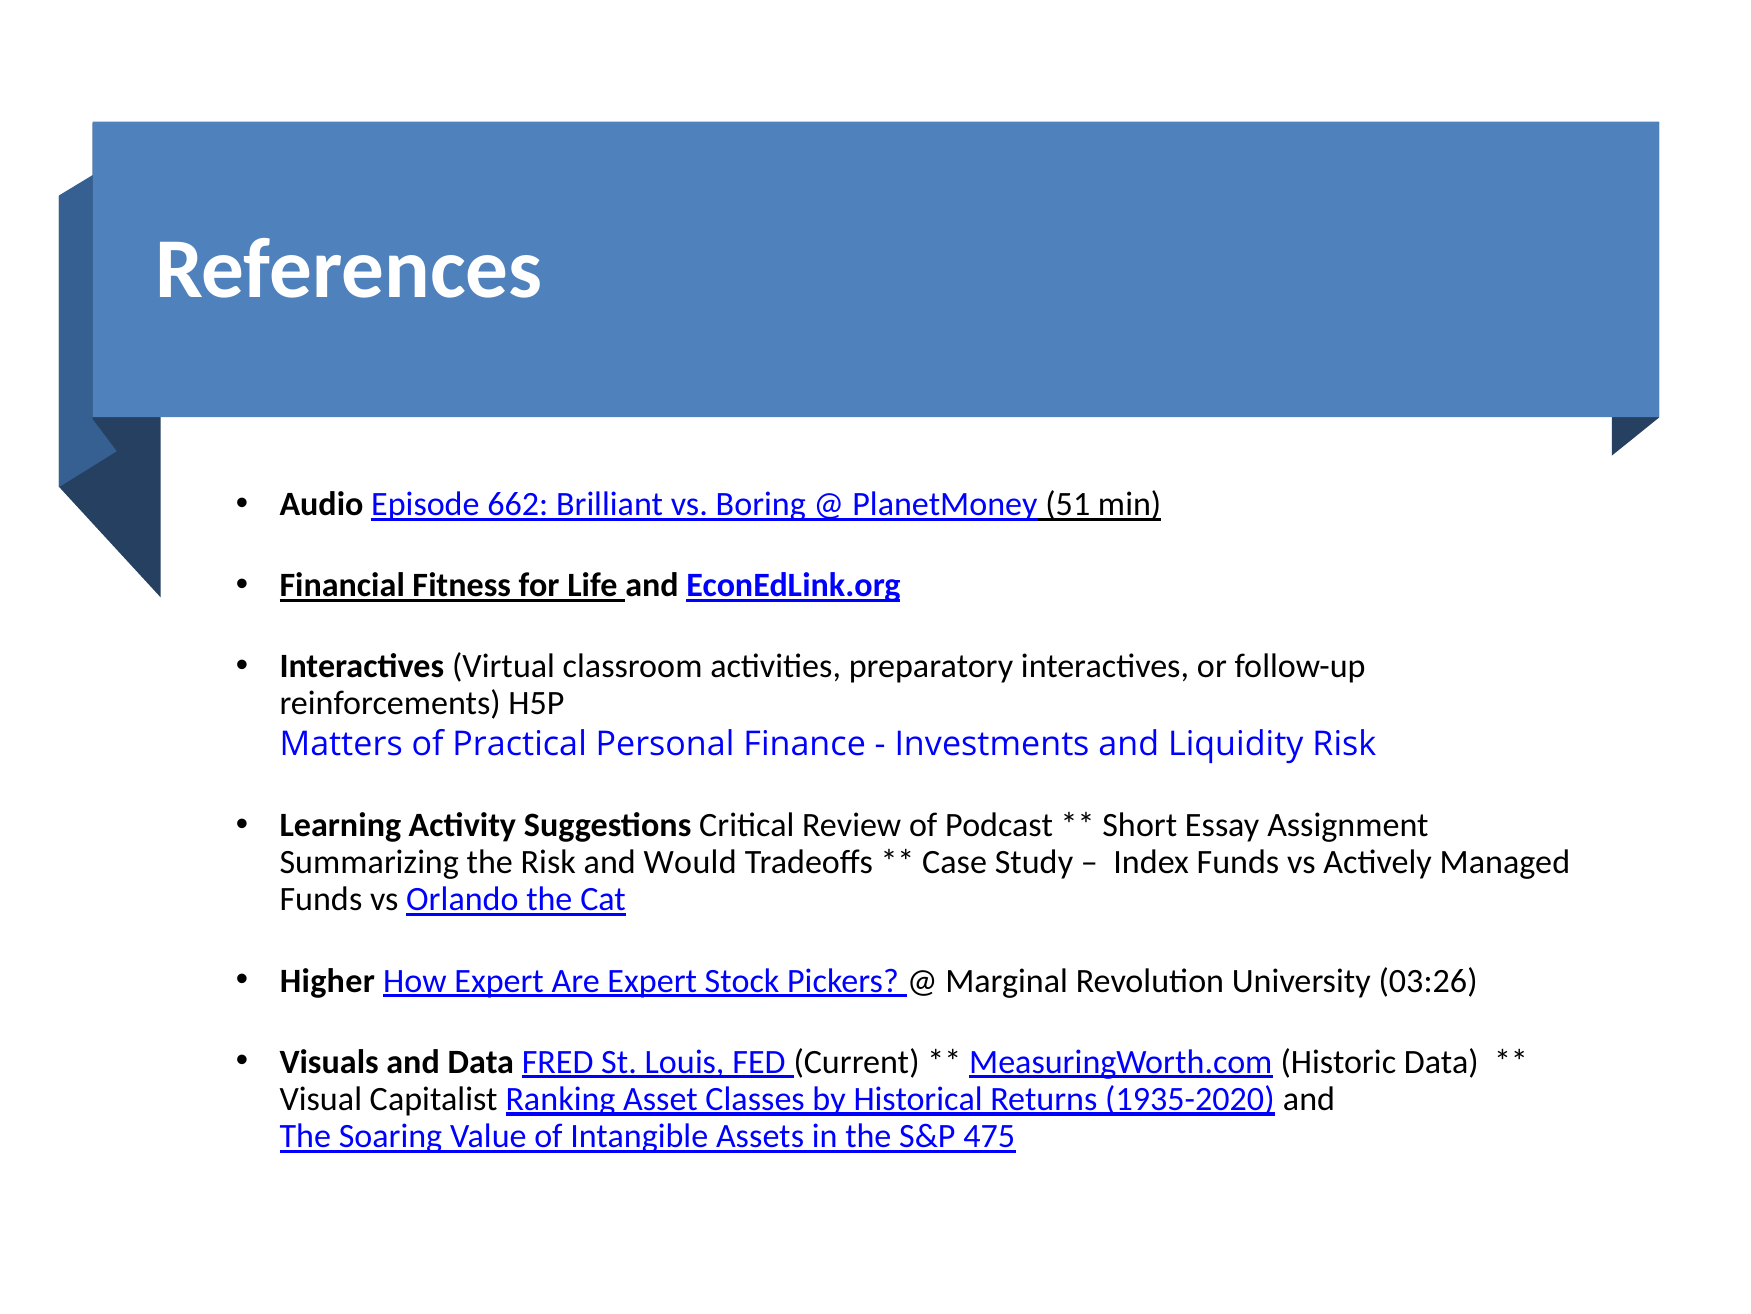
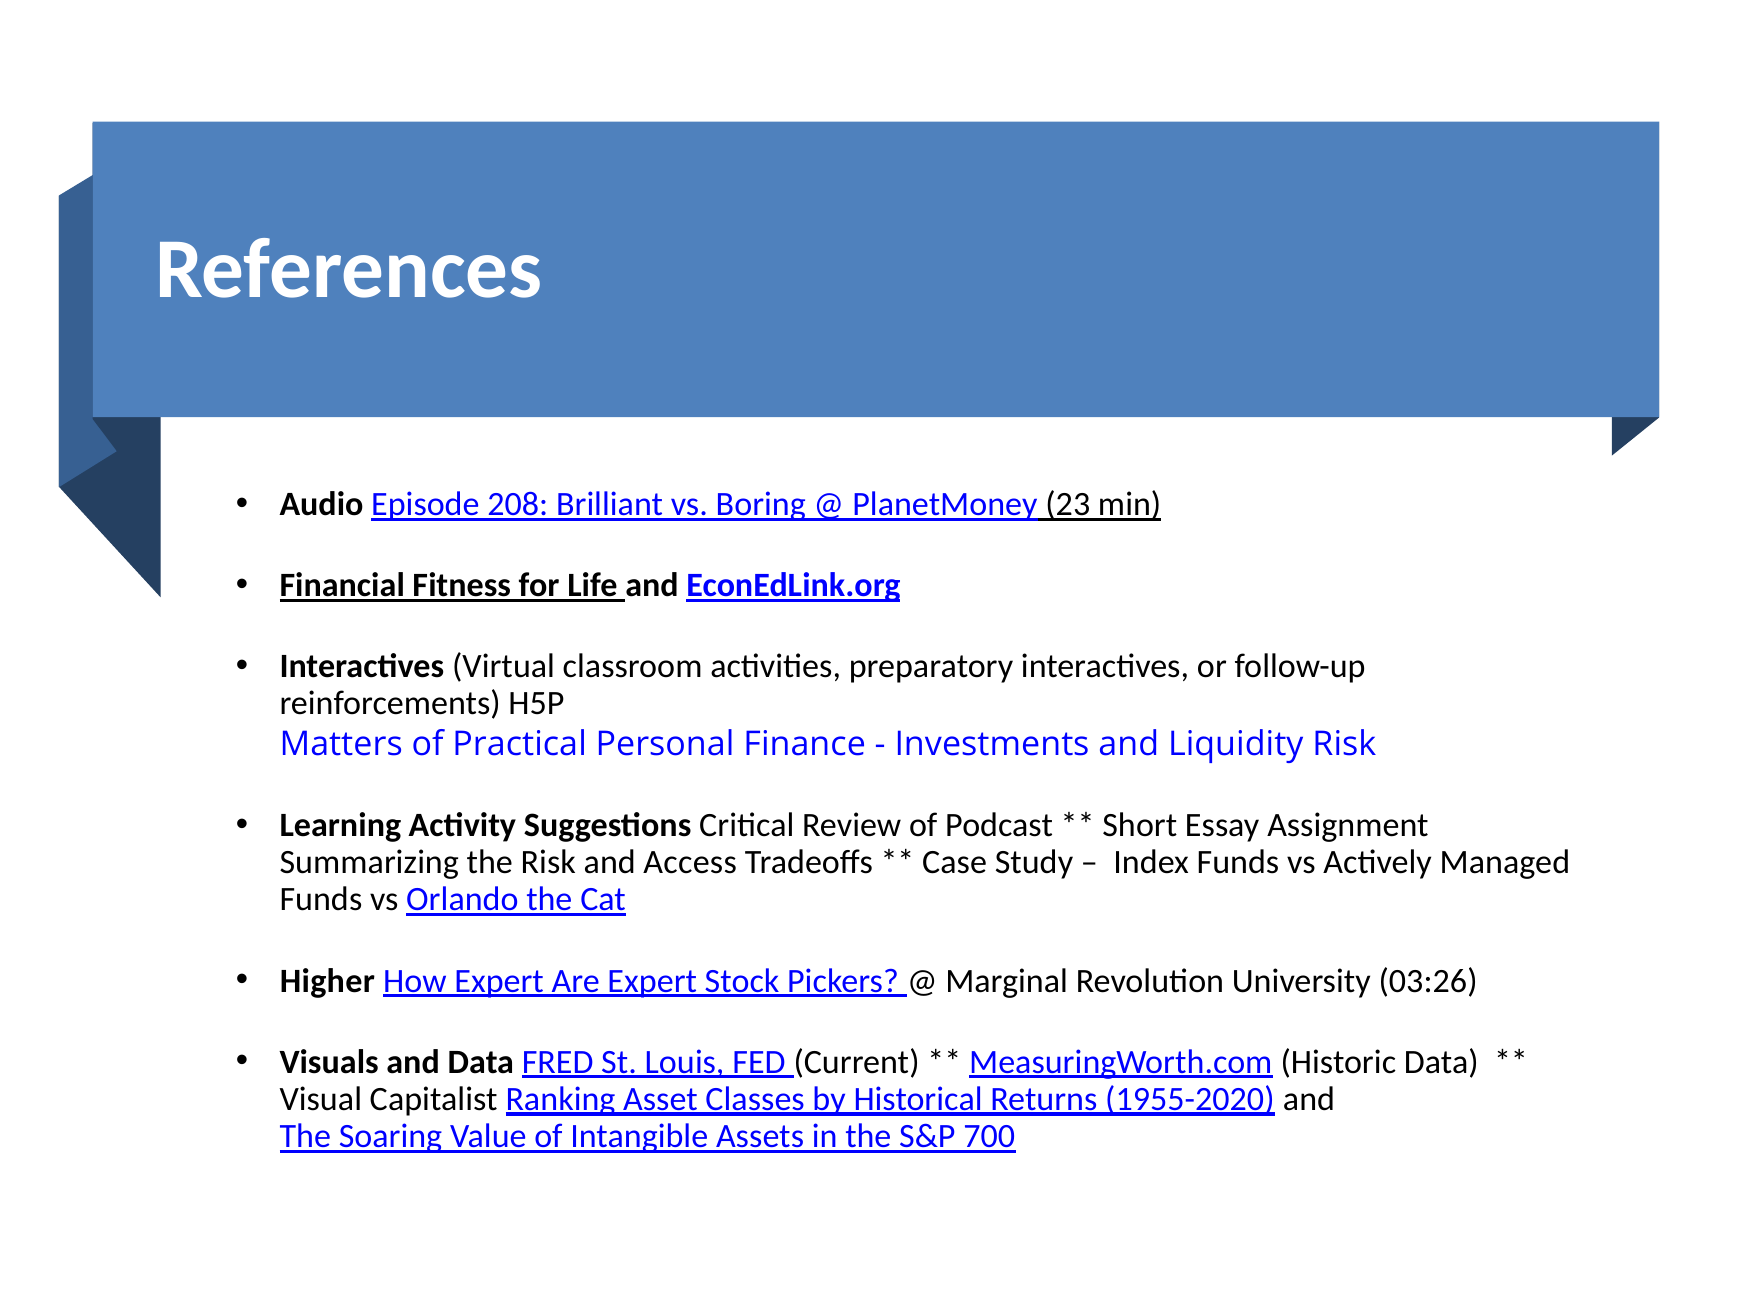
662: 662 -> 208
51: 51 -> 23
Would: Would -> Access
1935-2020: 1935-2020 -> 1955-2020
475: 475 -> 700
